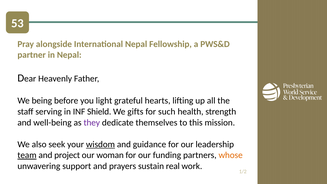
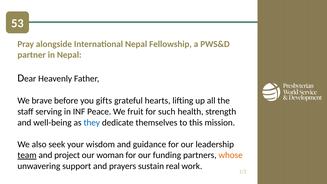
being: being -> brave
light: light -> gifts
Shield: Shield -> Peace
gifts: gifts -> fruit
they colour: purple -> blue
wisdom underline: present -> none
